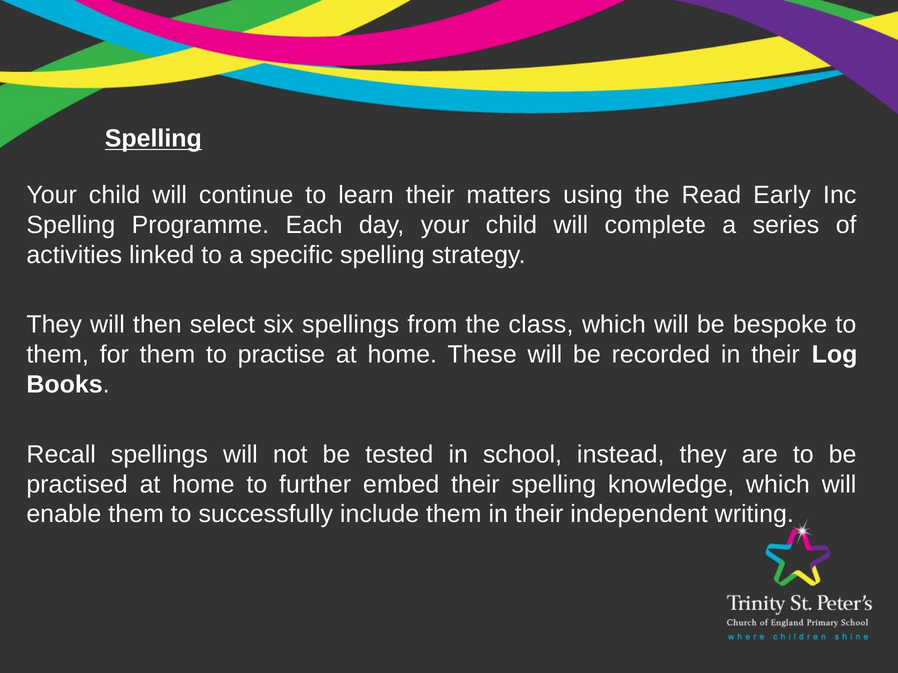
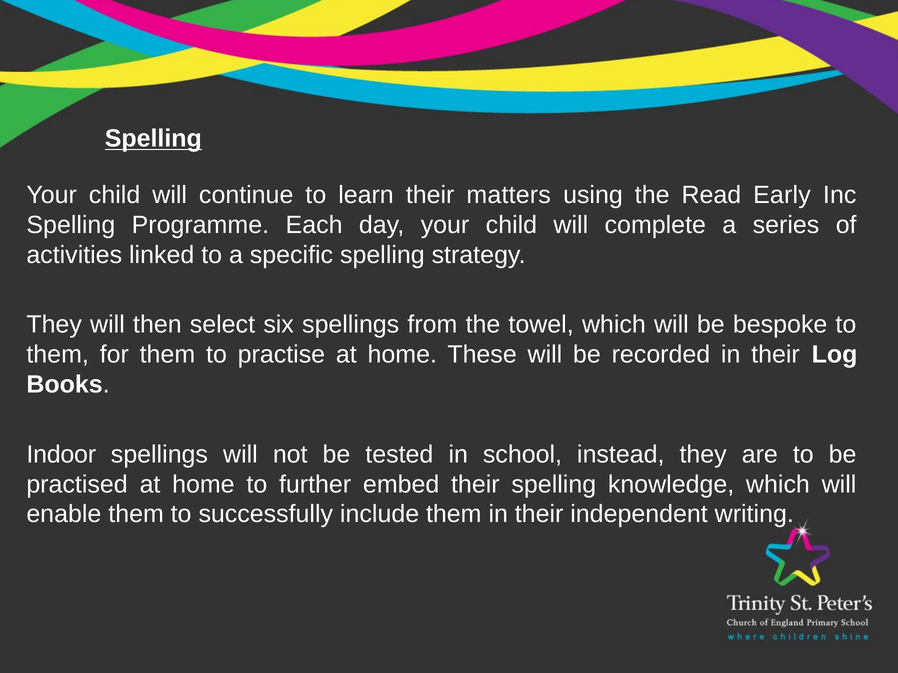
class: class -> towel
Recall: Recall -> Indoor
